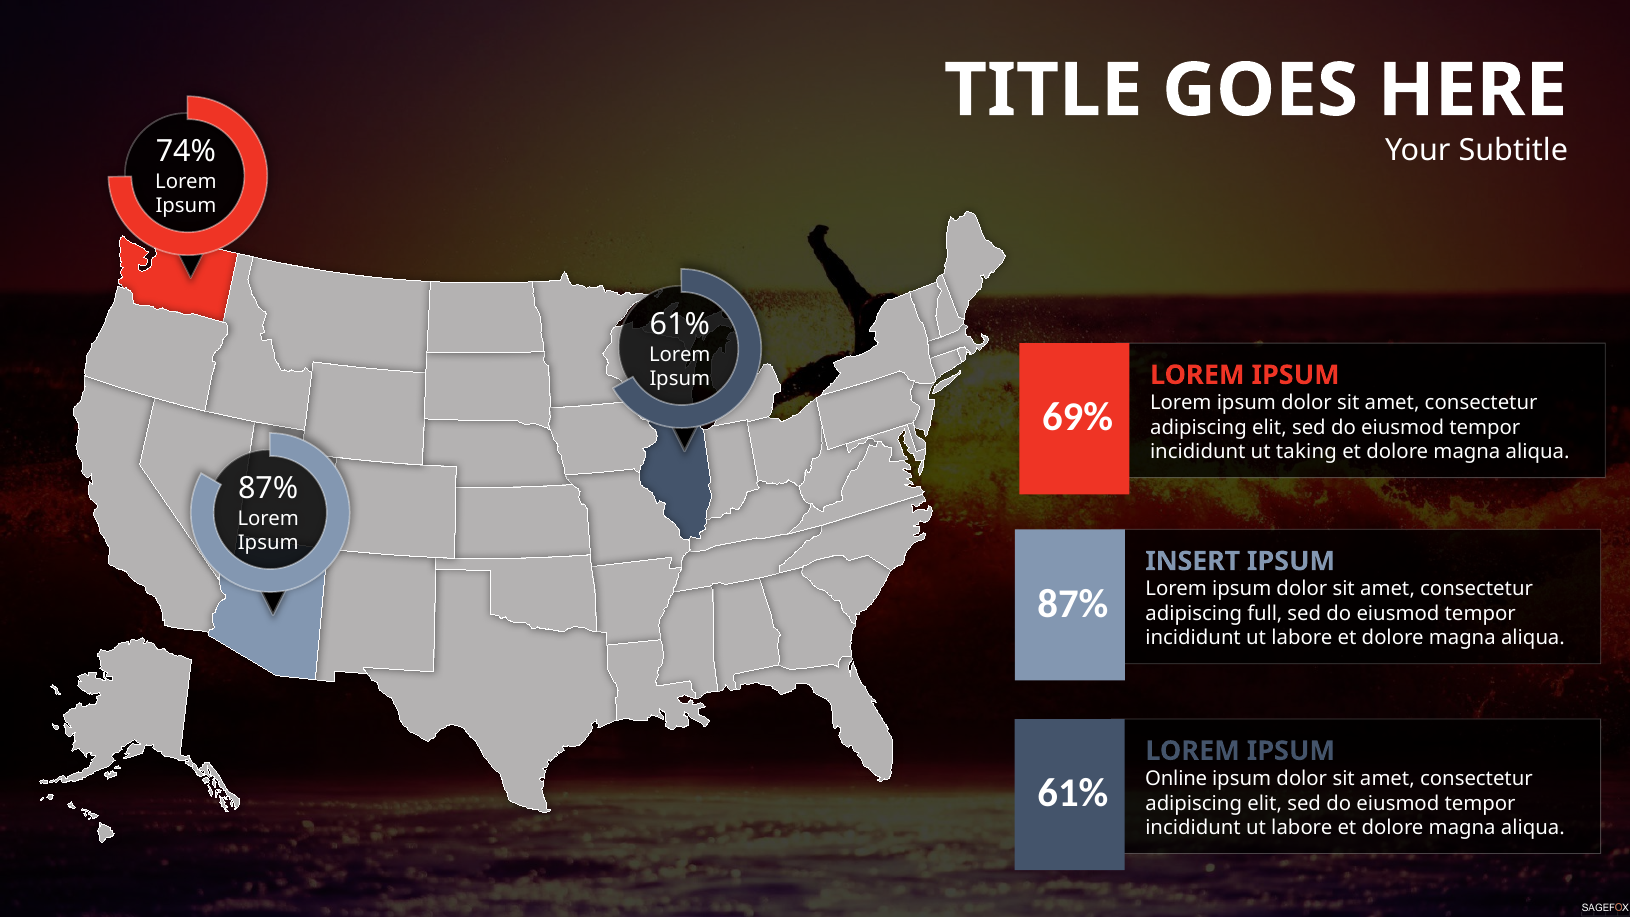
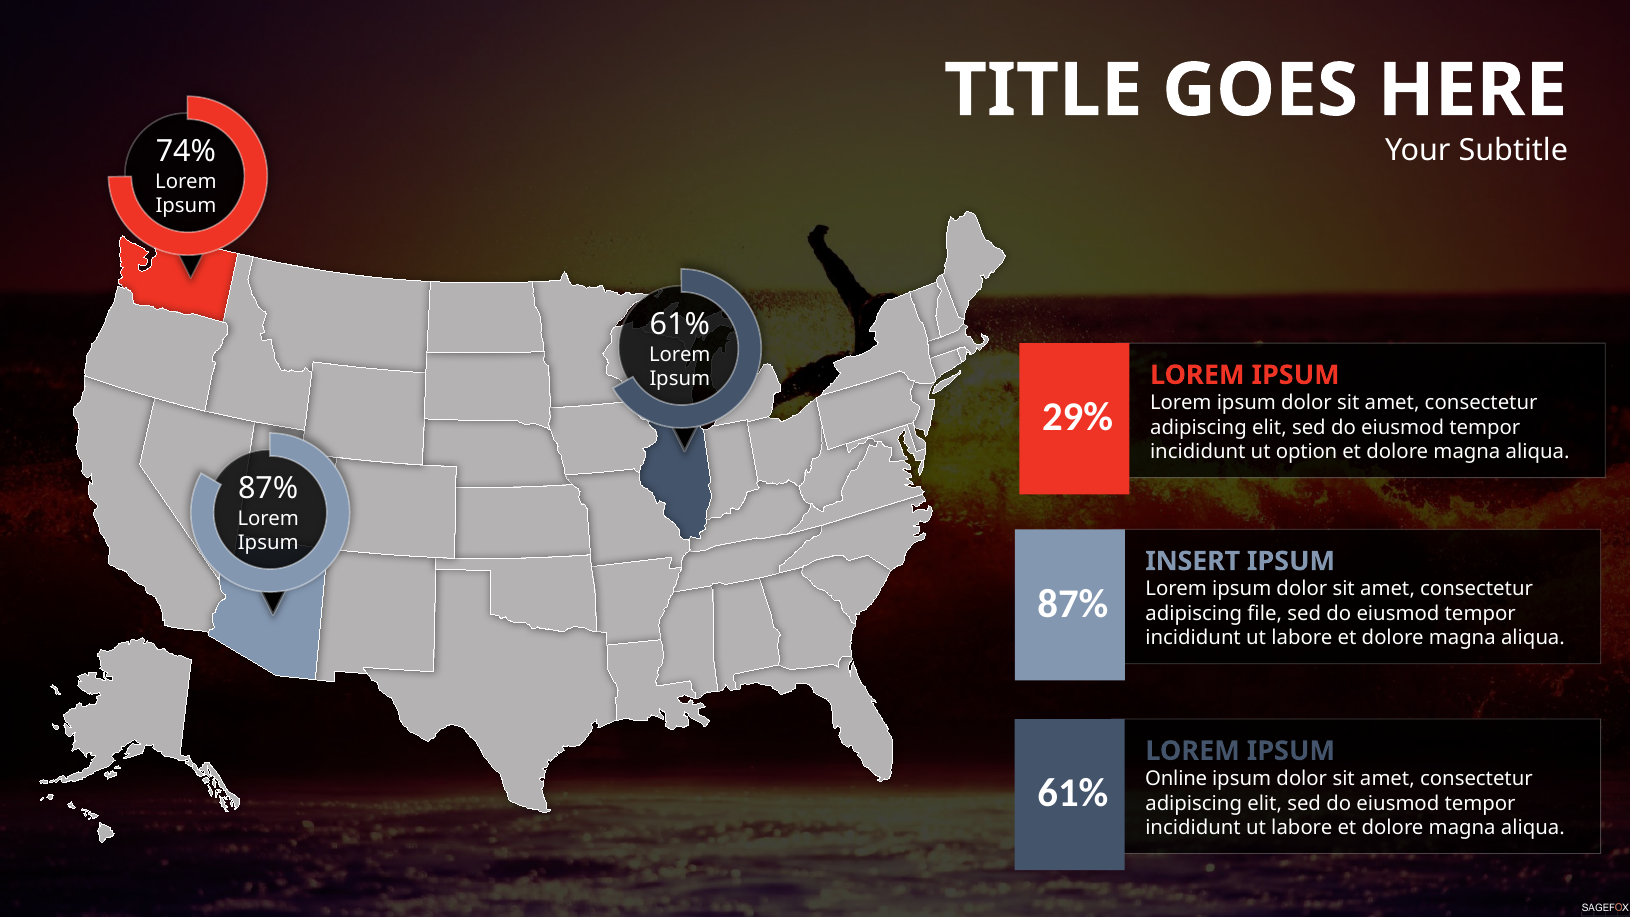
69%: 69% -> 29%
taking: taking -> option
full: full -> file
